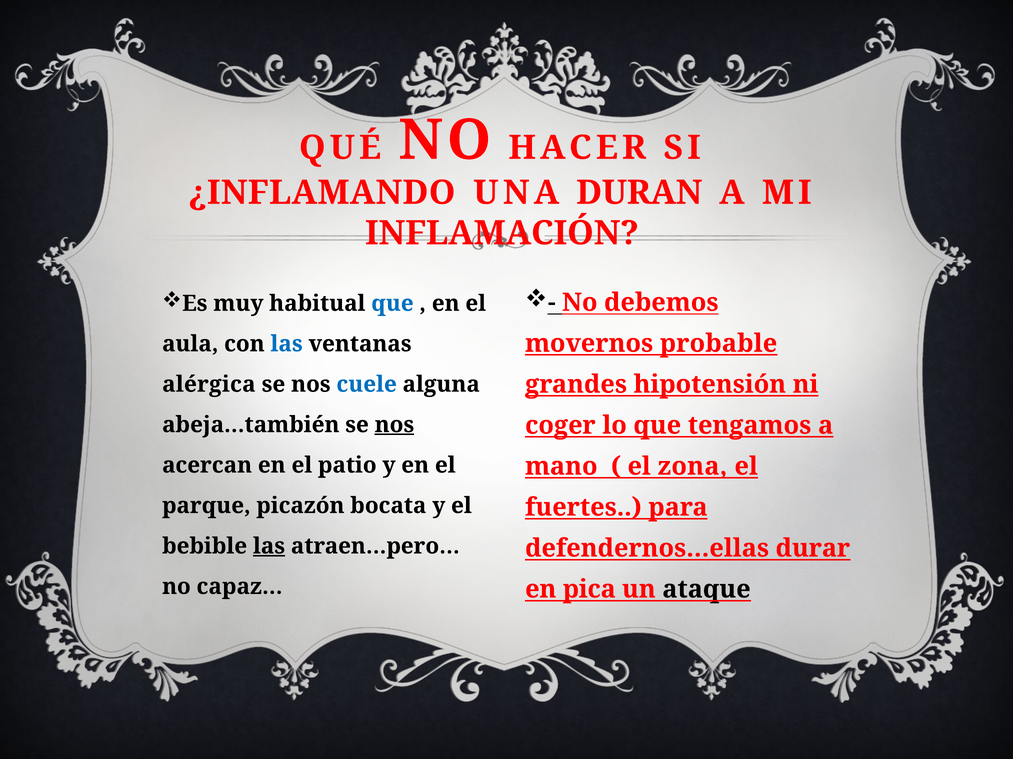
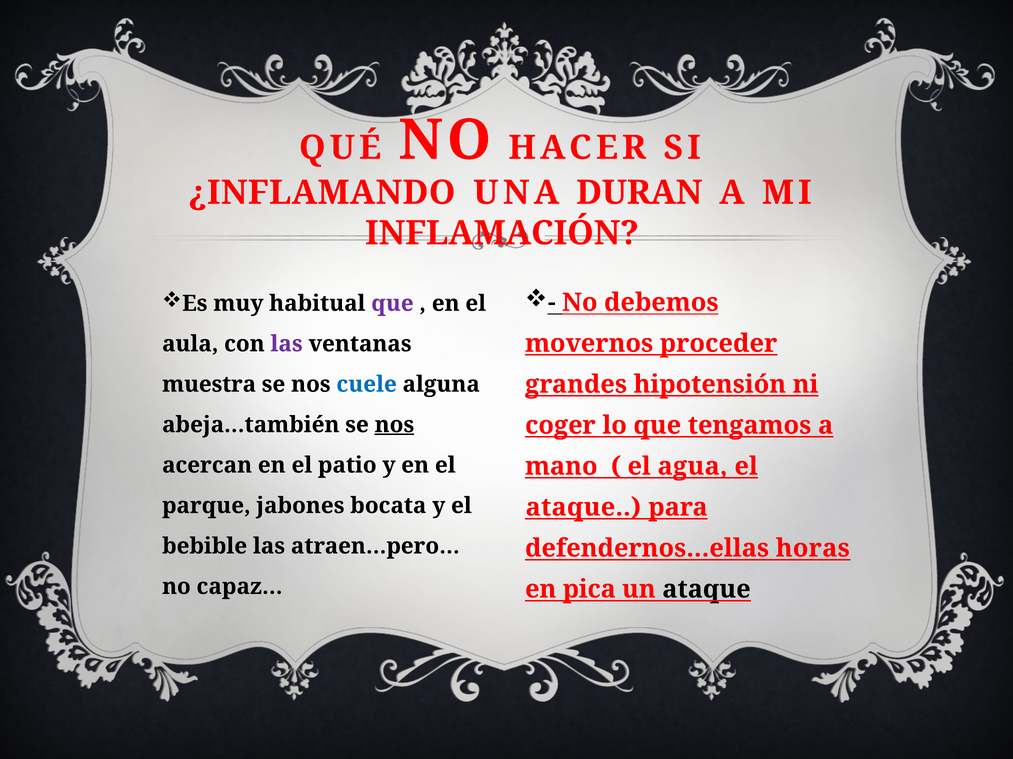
que at (392, 304) colour: blue -> purple
probable: probable -> proceder
las at (287, 344) colour: blue -> purple
alérgica: alérgica -> muestra
zona: zona -> agua
picazón: picazón -> jabones
fuertes at (583, 508): fuertes -> ataque
las at (269, 547) underline: present -> none
durar: durar -> horas
